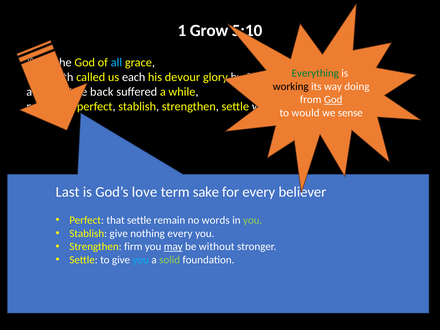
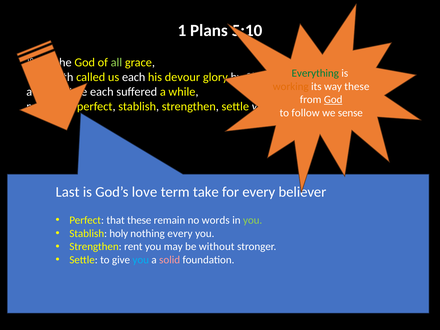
Grow: Grow -> Plans
all colour: light blue -> light green
working colour: black -> orange
way doing: doing -> these
back at (102, 92): back -> each
would: would -> follow
sake: sake -> take
that settle: settle -> these
Stablish give: give -> holy
firm: firm -> rent
may underline: present -> none
solid colour: light green -> pink
